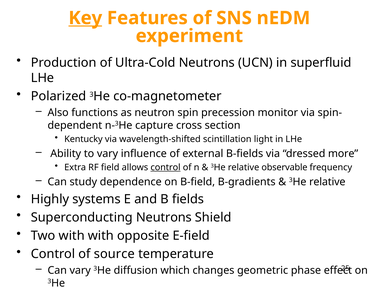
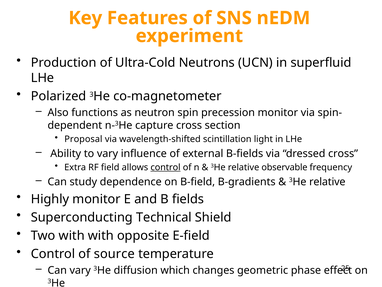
Key underline: present -> none
Kentucky: Kentucky -> Proposal
dressed more: more -> cross
Highly systems: systems -> monitor
Superconducting Neutrons: Neutrons -> Technical
